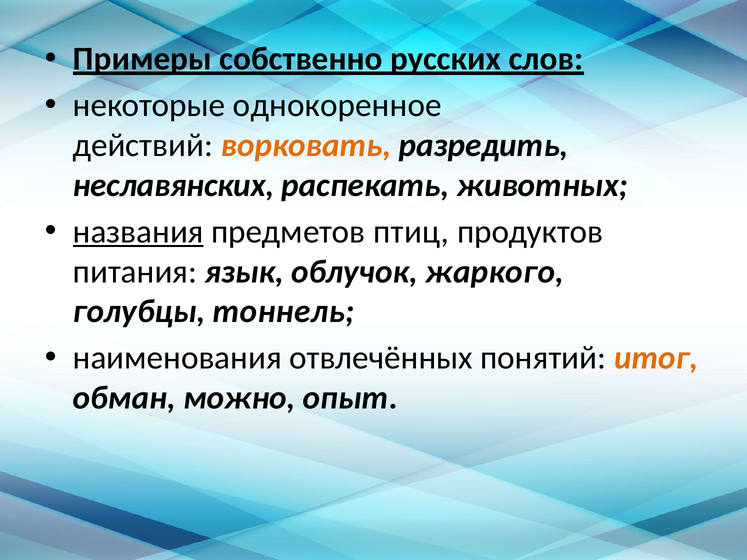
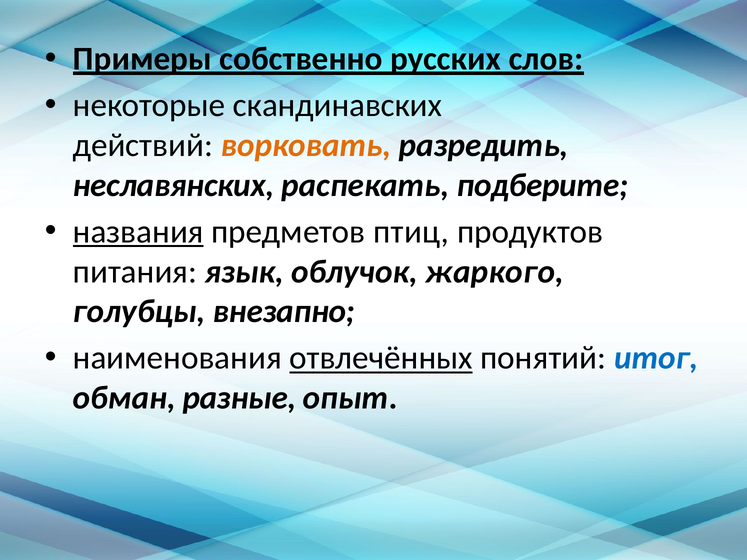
однокоренное: однокоренное -> скандинавских
животных: животных -> подберите
тоннель: тоннель -> внезапно
отвлечённых underline: none -> present
итог colour: orange -> blue
можно: можно -> разные
